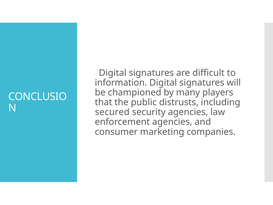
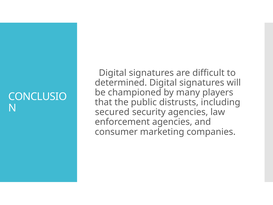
information: information -> determined
